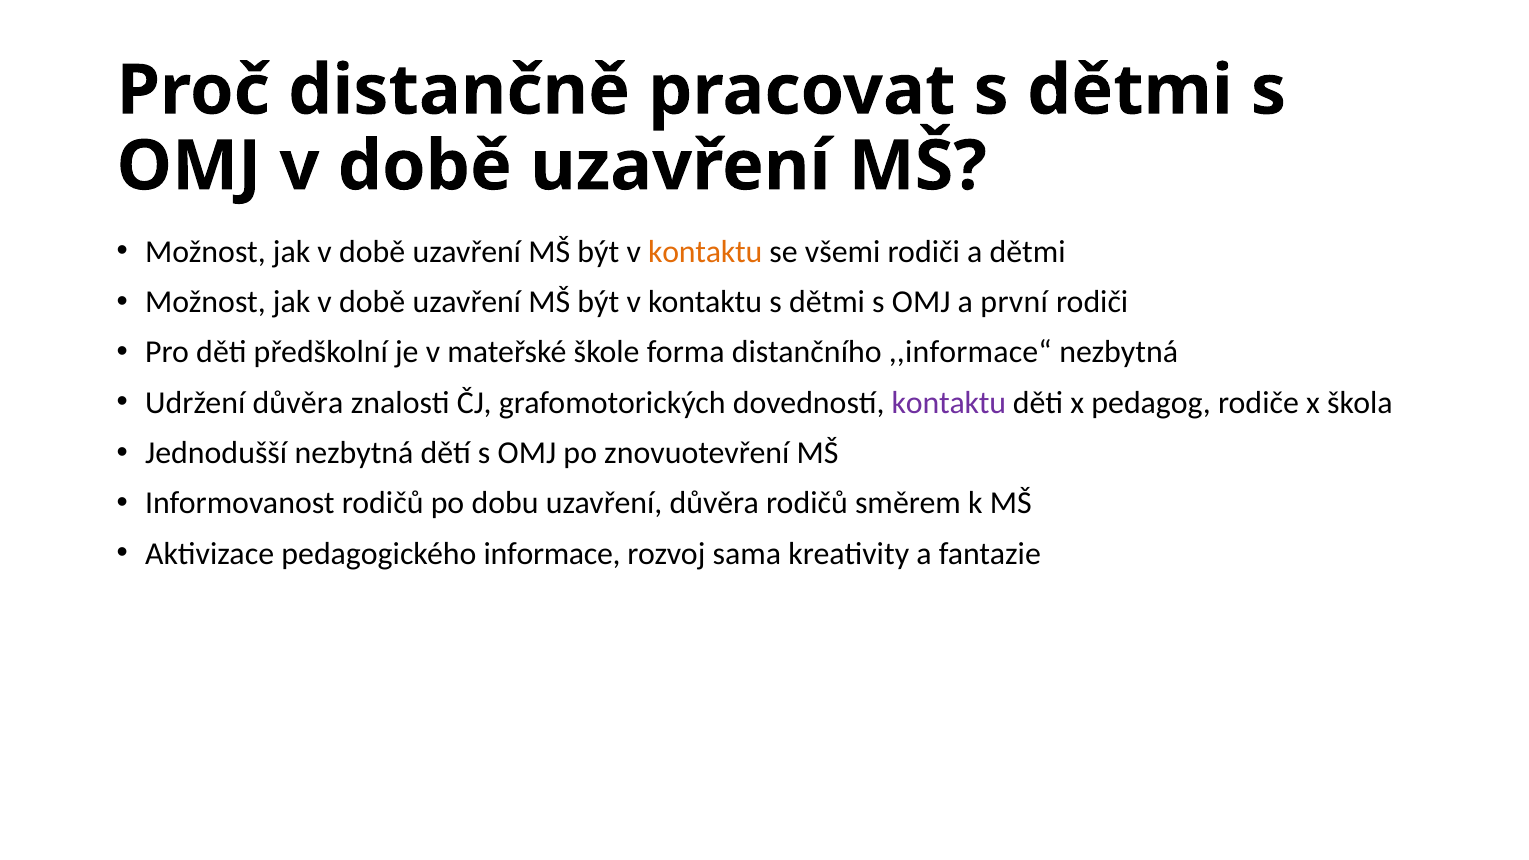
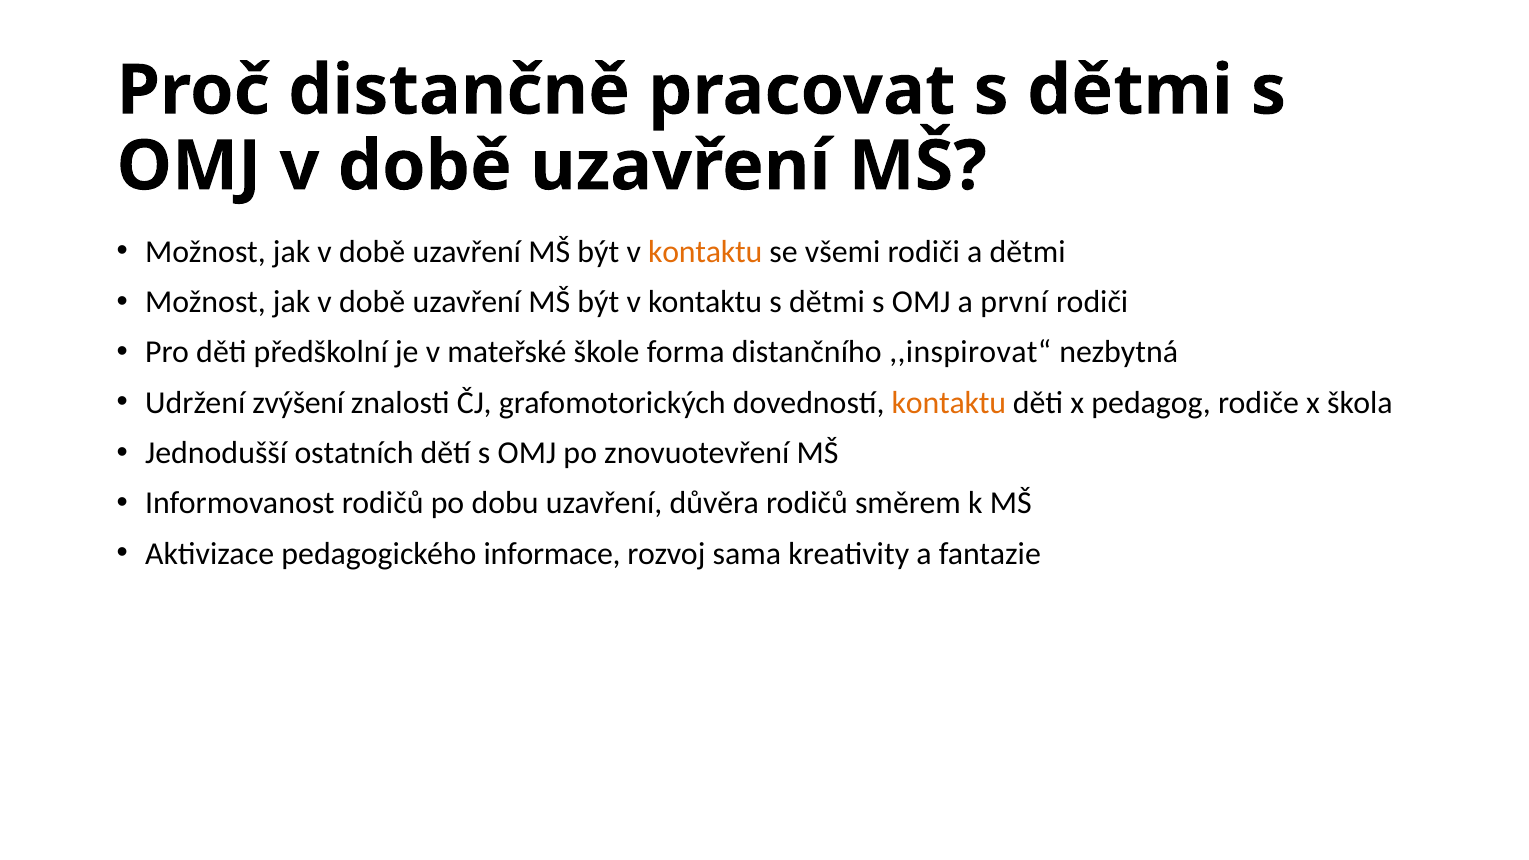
,,informace“: ,,informace“ -> ,,inspirovat“
Udržení důvěra: důvěra -> zvýšení
kontaktu at (949, 403) colour: purple -> orange
Jednodušší nezbytná: nezbytná -> ostatních
